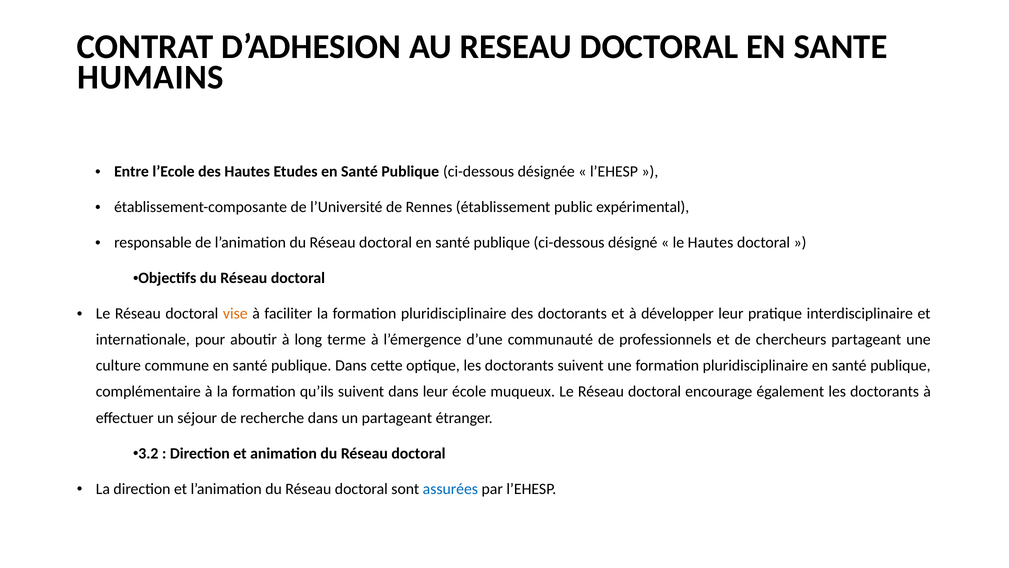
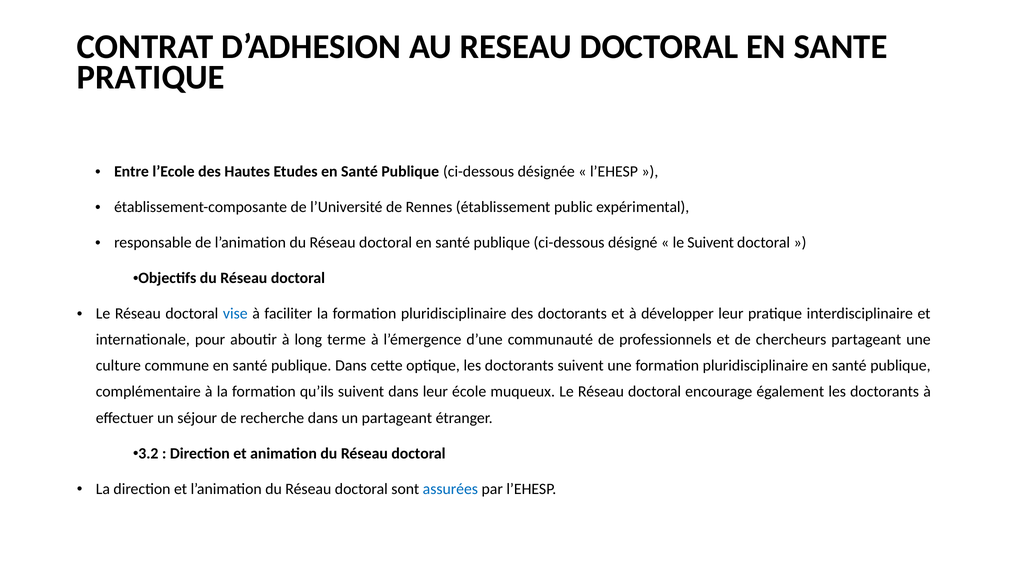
HUMAINS at (151, 77): HUMAINS -> PRATIQUE
le Hautes: Hautes -> Suivent
vise colour: orange -> blue
